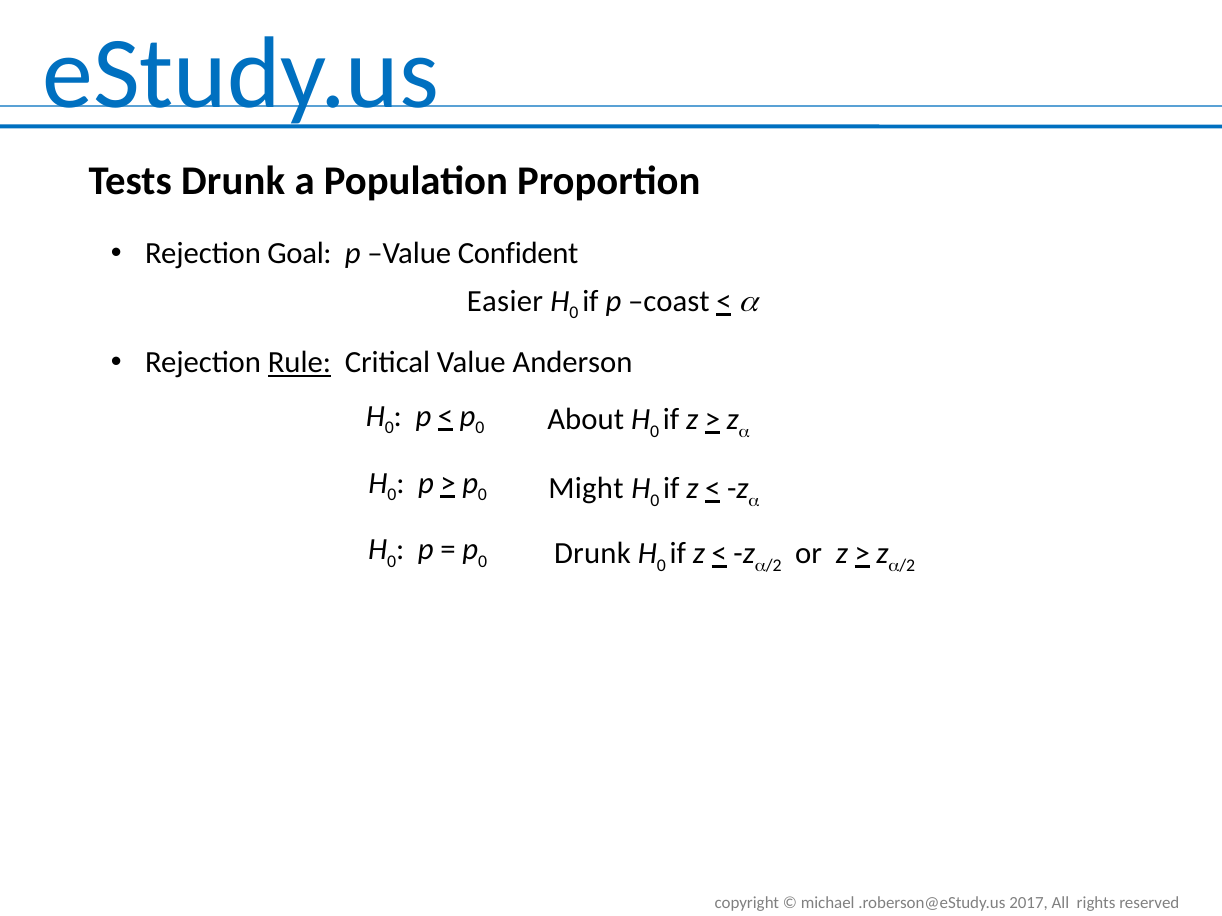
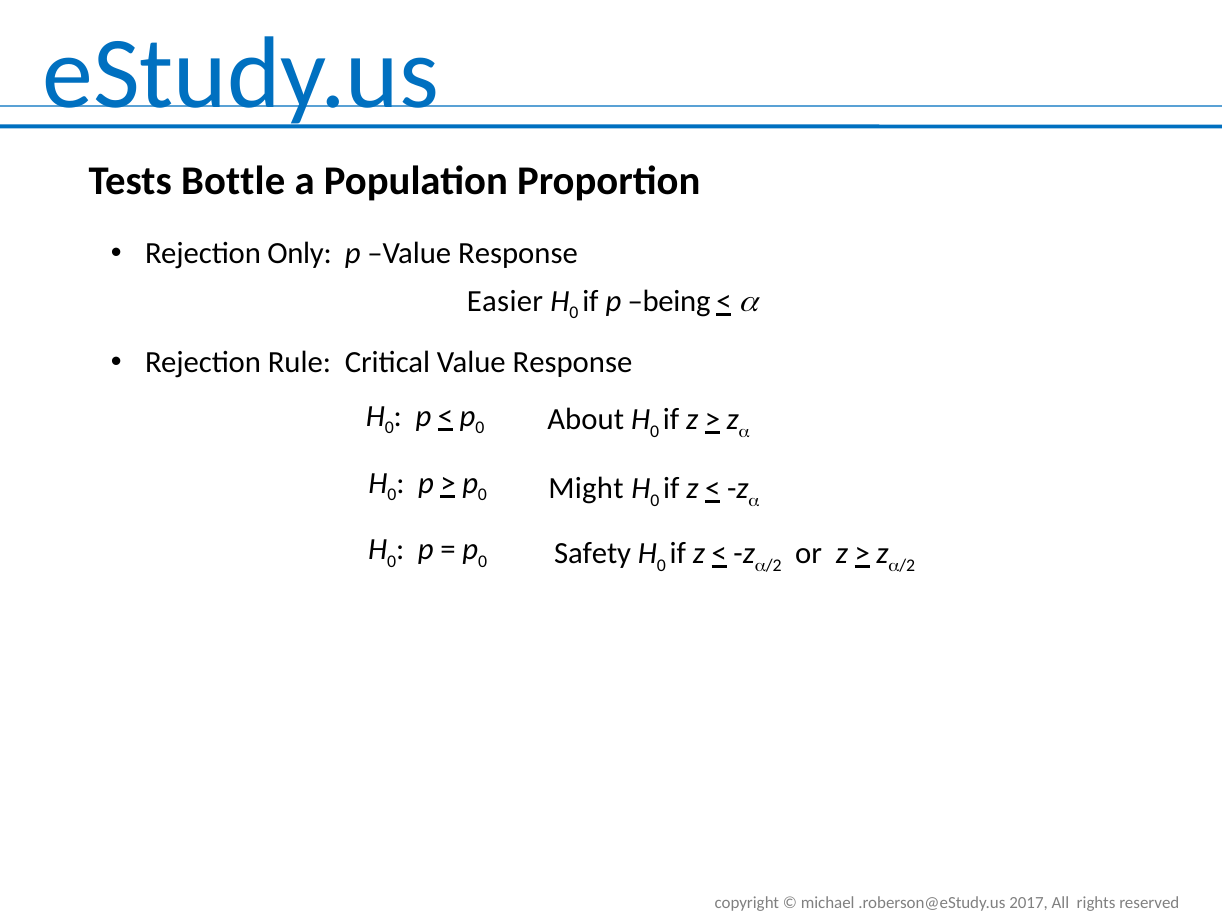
Tests Drunk: Drunk -> Bottle
Goal: Goal -> Only
p Value Confident: Confident -> Response
coast: coast -> being
Rule underline: present -> none
Critical Value Anderson: Anderson -> Response
Drunk at (592, 554): Drunk -> Safety
